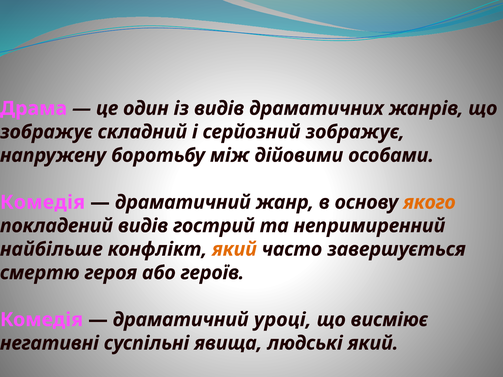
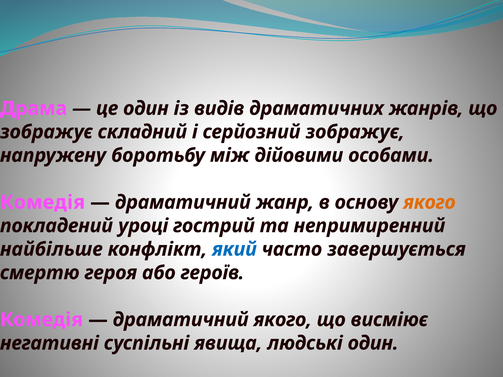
покладений видів: видів -> уроці
який at (234, 249) colour: orange -> blue
драматичний уроці: уроці -> якого
людські який: який -> один
